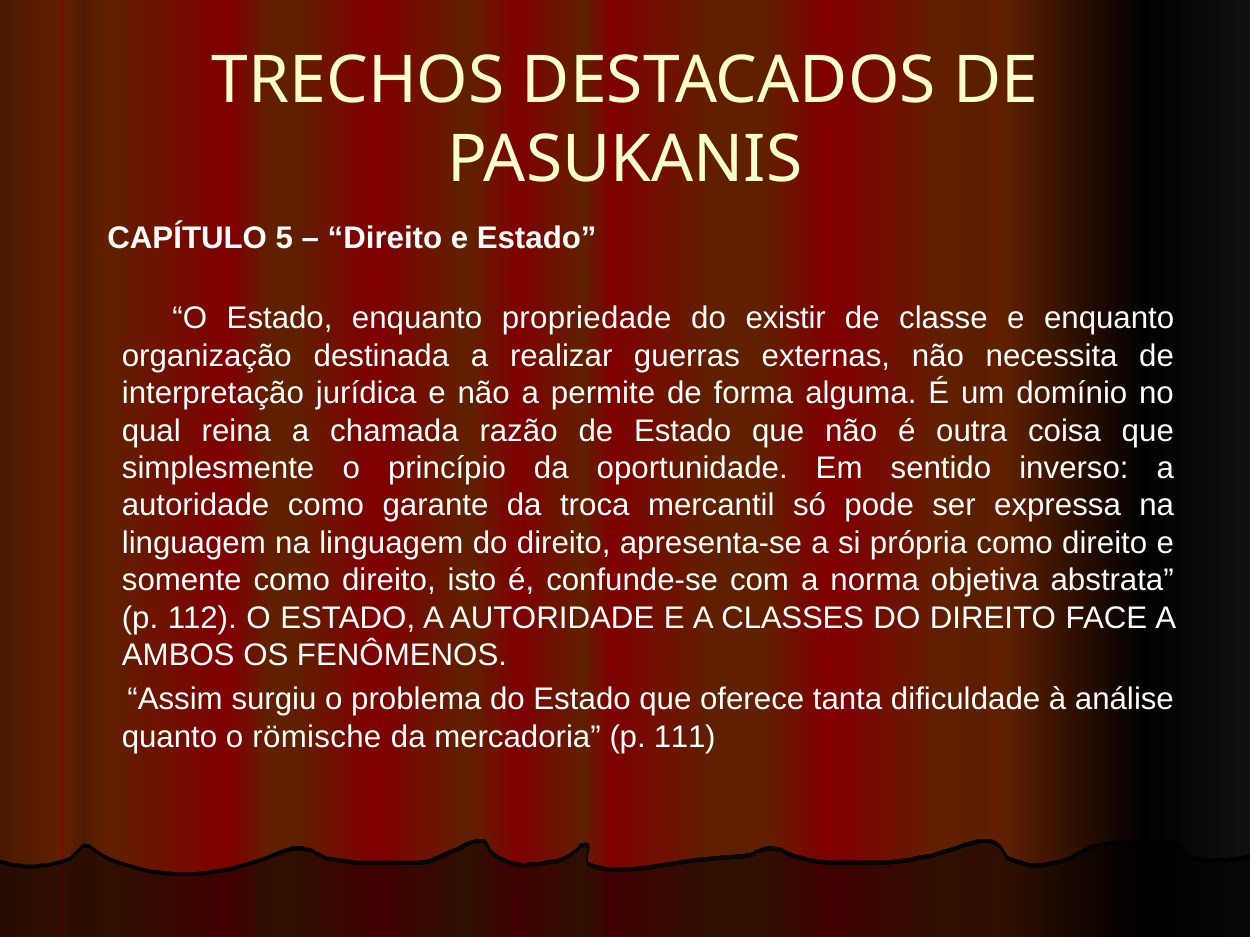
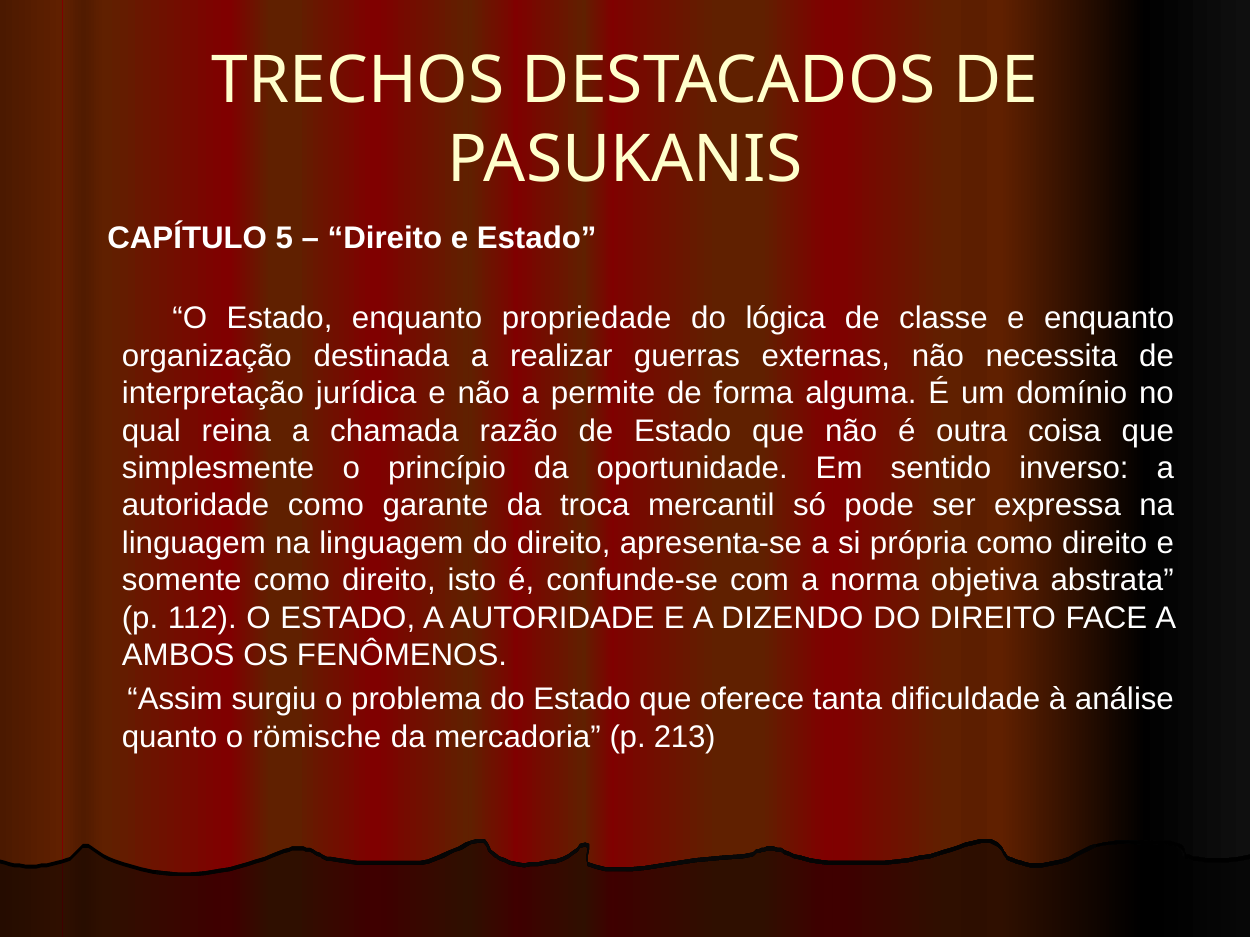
existir: existir -> lógica
CLASSES: CLASSES -> DIZENDO
111: 111 -> 213
